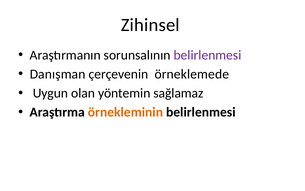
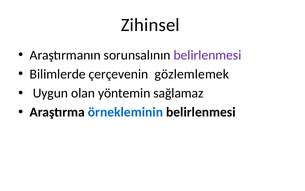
Danışman: Danışman -> Bilimlerde
örneklemede: örneklemede -> gözlemlemek
örnekleminin colour: orange -> blue
